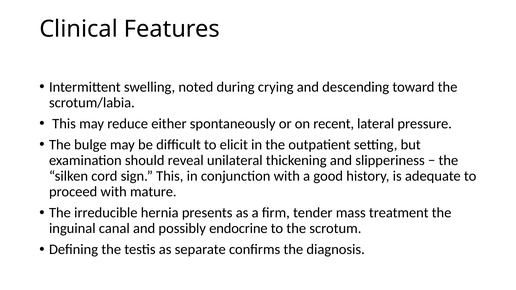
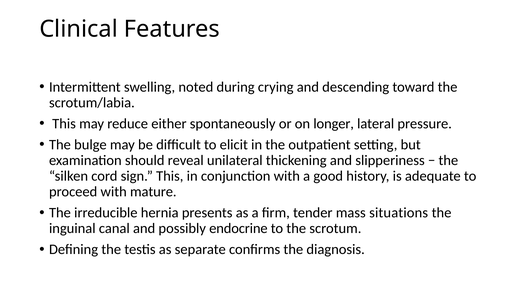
recent: recent -> longer
treatment: treatment -> situations
